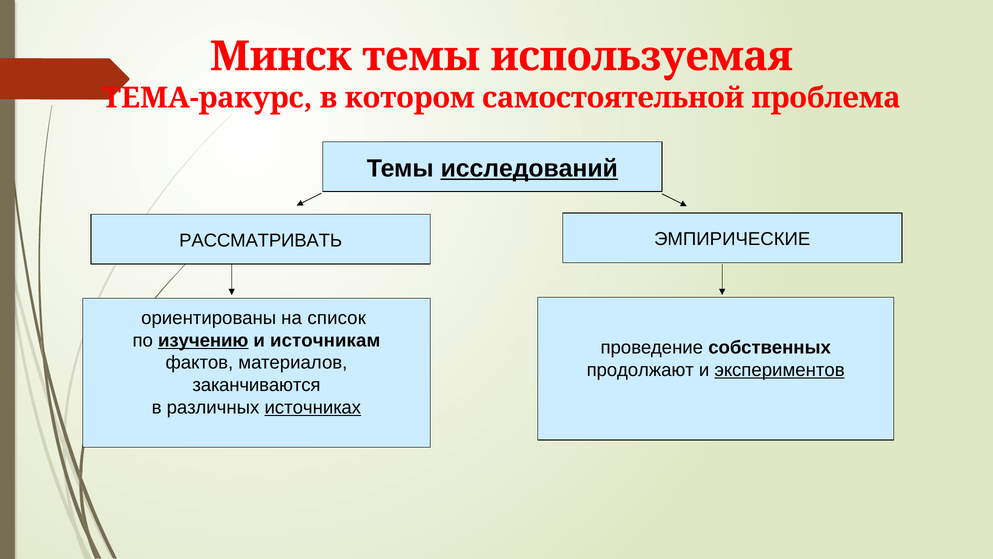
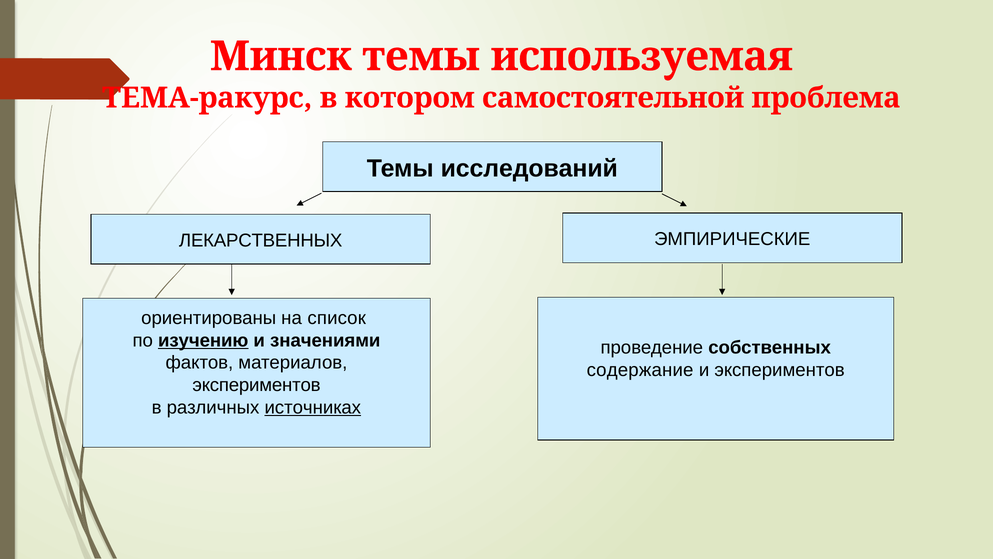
исследований underline: present -> none
РАССМАТРИВАТЬ: РАССМАТРИВАТЬ -> ЛЕКАРСТВЕННЫХ
источникам: источникам -> значениями
продолжают: продолжают -> содержание
экспериментов at (780, 370) underline: present -> none
заканчиваются at (257, 385): заканчиваются -> экспериментов
